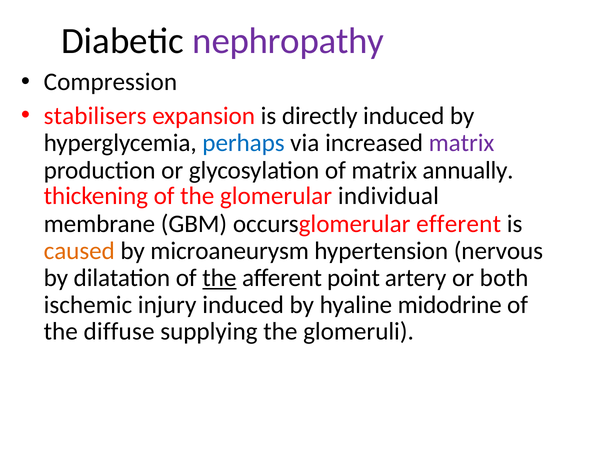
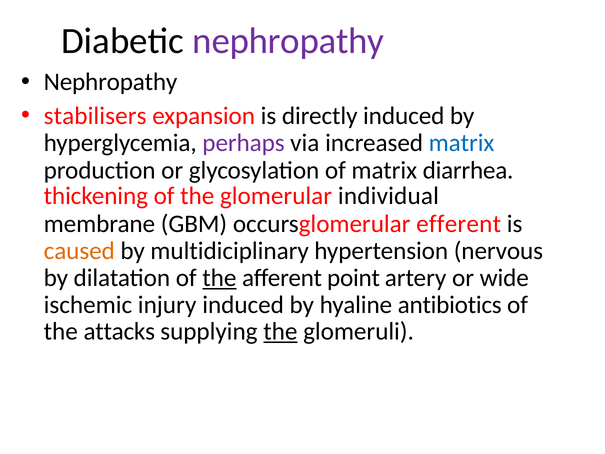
Compression at (110, 82): Compression -> Nephropathy
perhaps colour: blue -> purple
matrix at (462, 143) colour: purple -> blue
annually: annually -> diarrhea
microaneurysm: microaneurysm -> multidiciplinary
both: both -> wide
midodrine: midodrine -> antibiotics
diffuse: diffuse -> attacks
the at (280, 331) underline: none -> present
